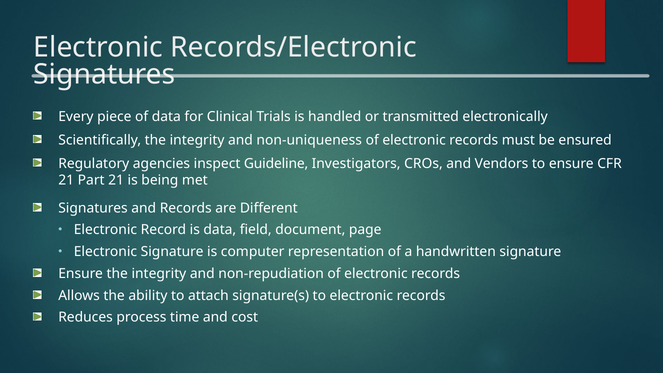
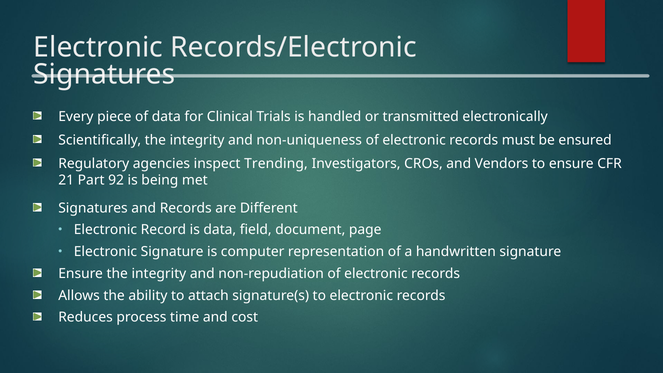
Guideline: Guideline -> Trending
Part 21: 21 -> 92
